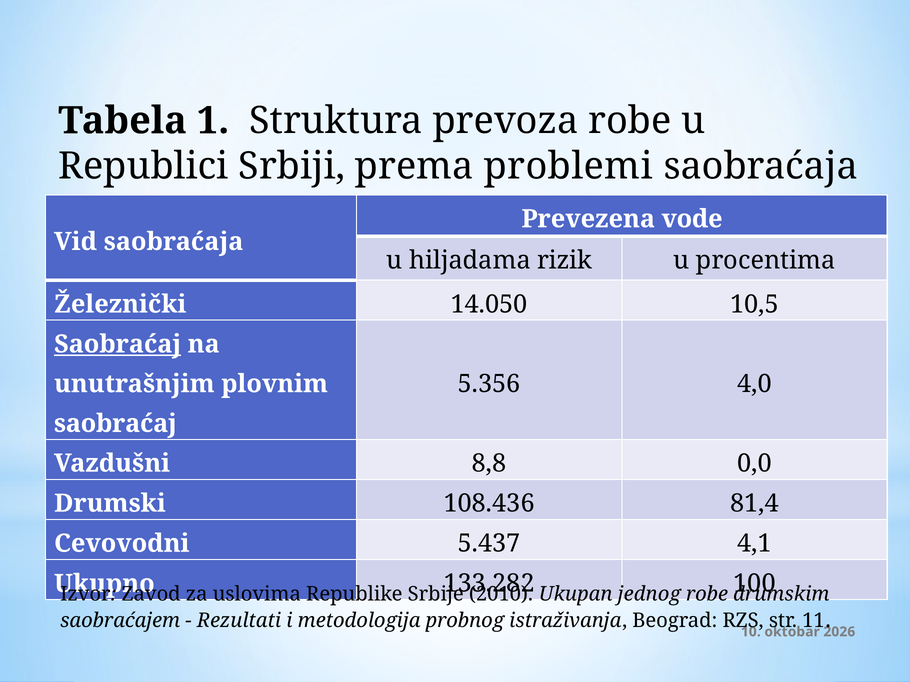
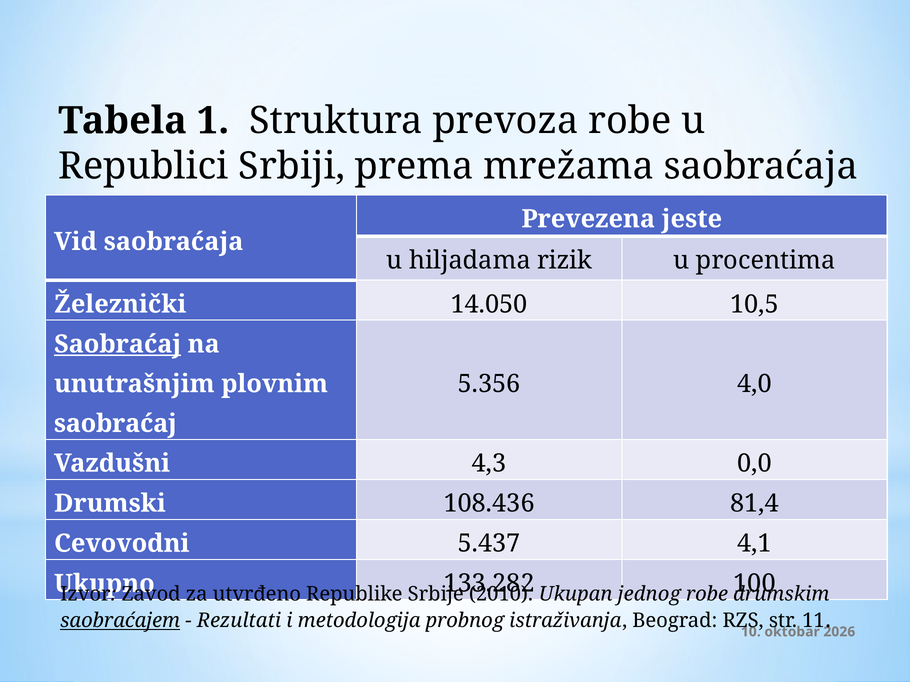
problemi: problemi -> mrežama
vode: vode -> jeste
8,8: 8,8 -> 4,3
uslovima: uslovima -> utvrđeno
saobraćajem underline: none -> present
